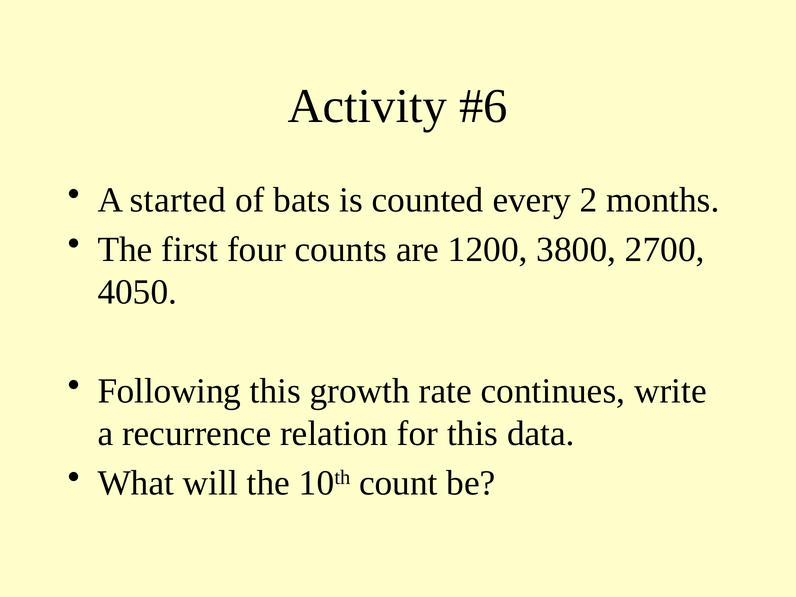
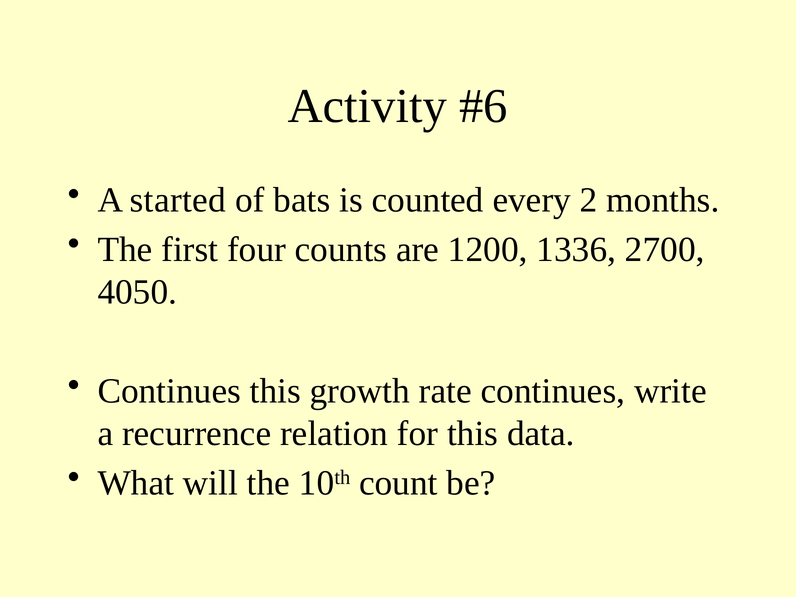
3800: 3800 -> 1336
Following at (169, 391): Following -> Continues
